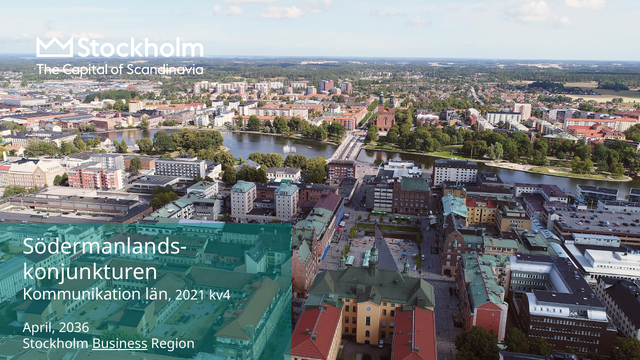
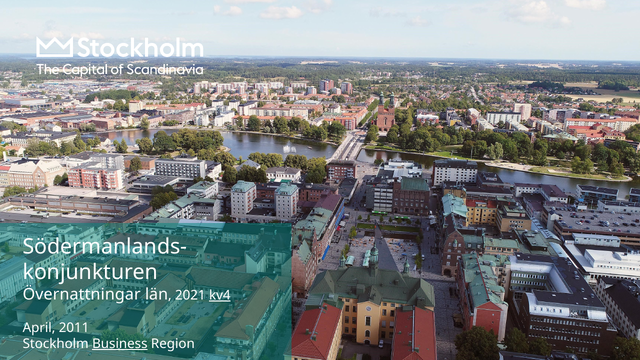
Kommunikation: Kommunikation -> Övernattningar
kv4 underline: none -> present
2036: 2036 -> 2011
